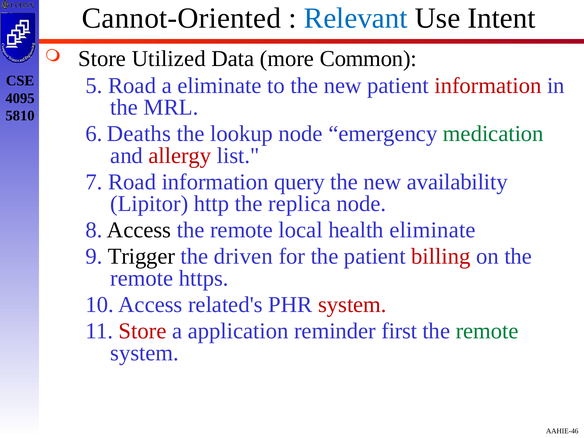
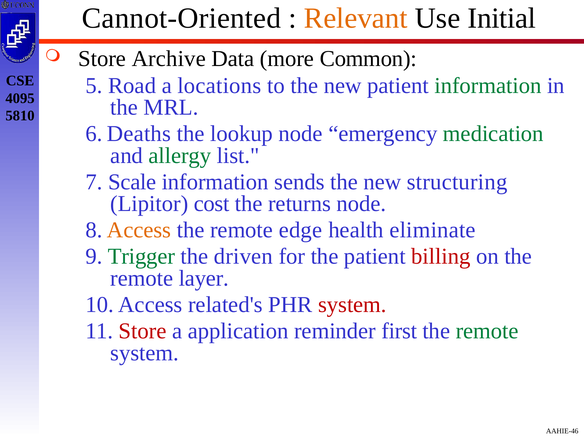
Relevant colour: blue -> orange
Intent: Intent -> Initial
Utilized: Utilized -> Archive
a eliminate: eliminate -> locations
information at (488, 86) colour: red -> green
allergy colour: red -> green
7 Road: Road -> Scale
query: query -> sends
availability: availability -> structuring
http: http -> cost
replica: replica -> returns
Access at (139, 230) colour: black -> orange
local: local -> edge
Trigger colour: black -> green
https: https -> layer
